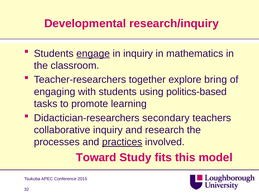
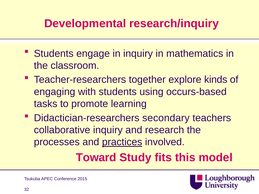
engage underline: present -> none
bring: bring -> kinds
politics-based: politics-based -> occurs-based
